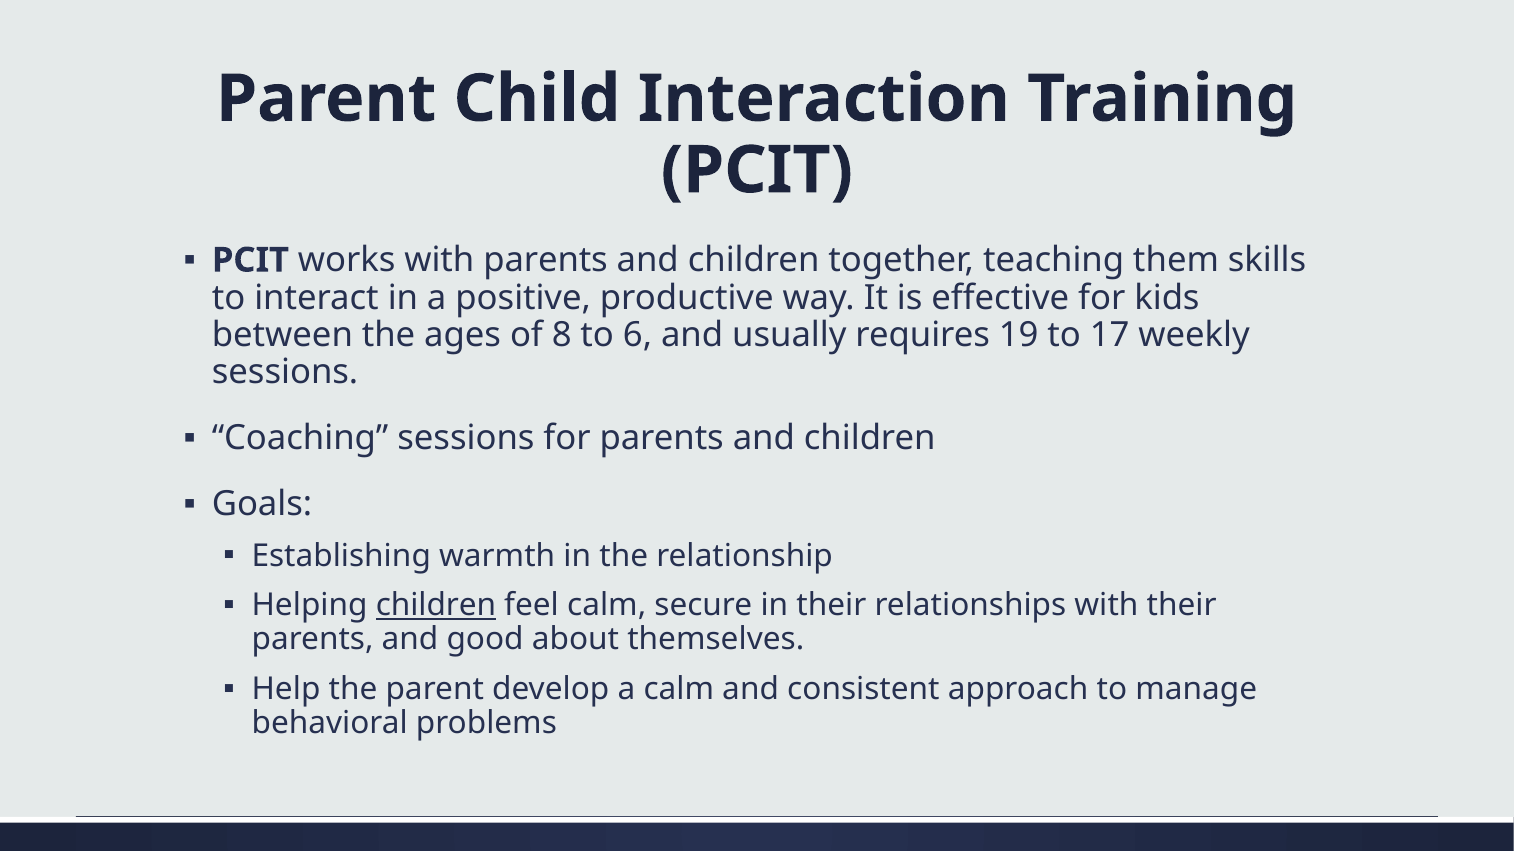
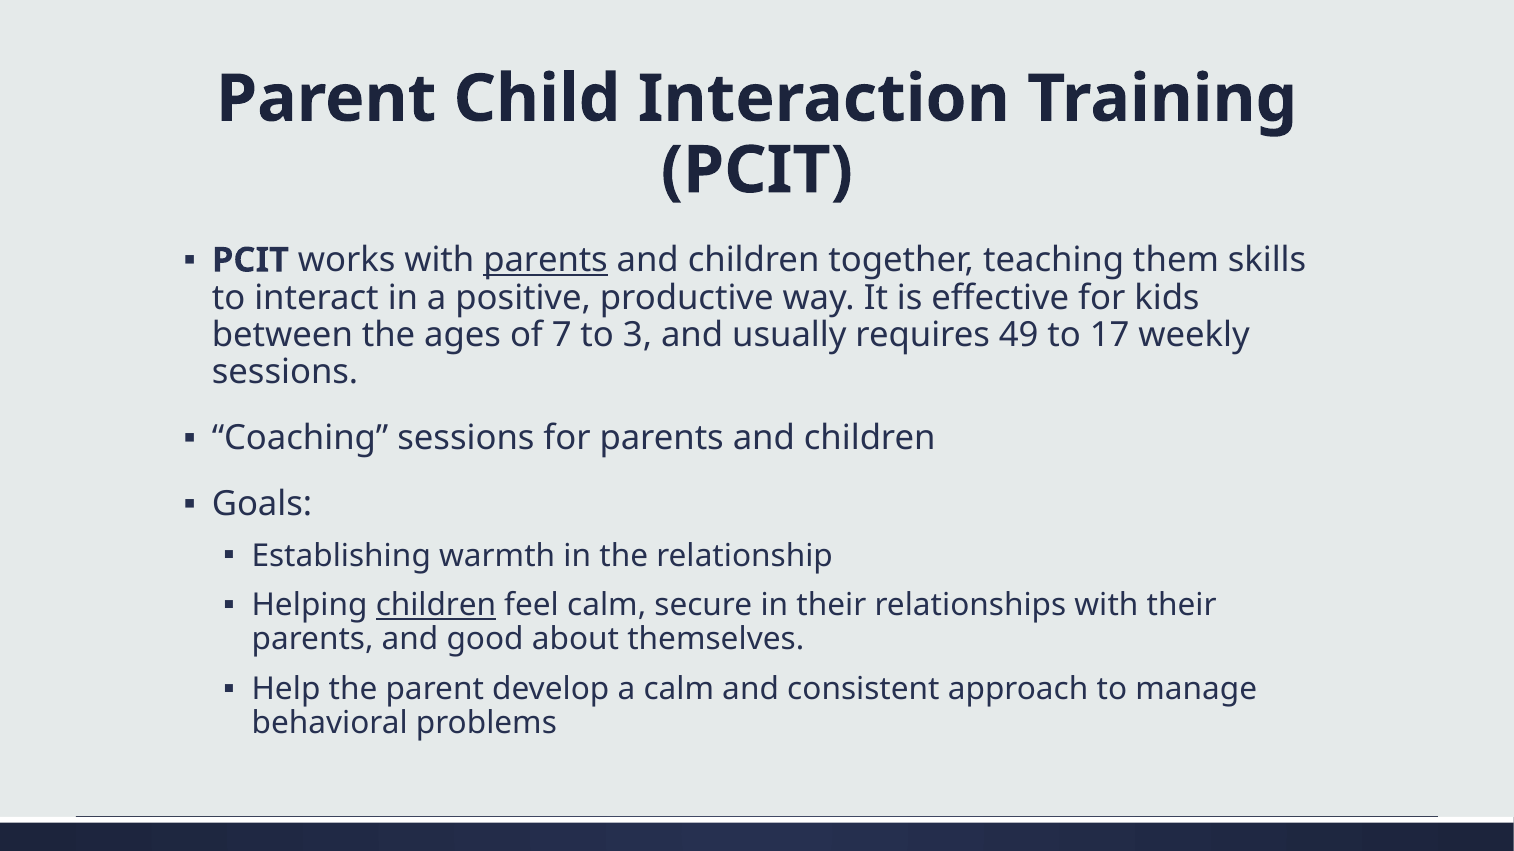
parents at (546, 260) underline: none -> present
8: 8 -> 7
6: 6 -> 3
19: 19 -> 49
